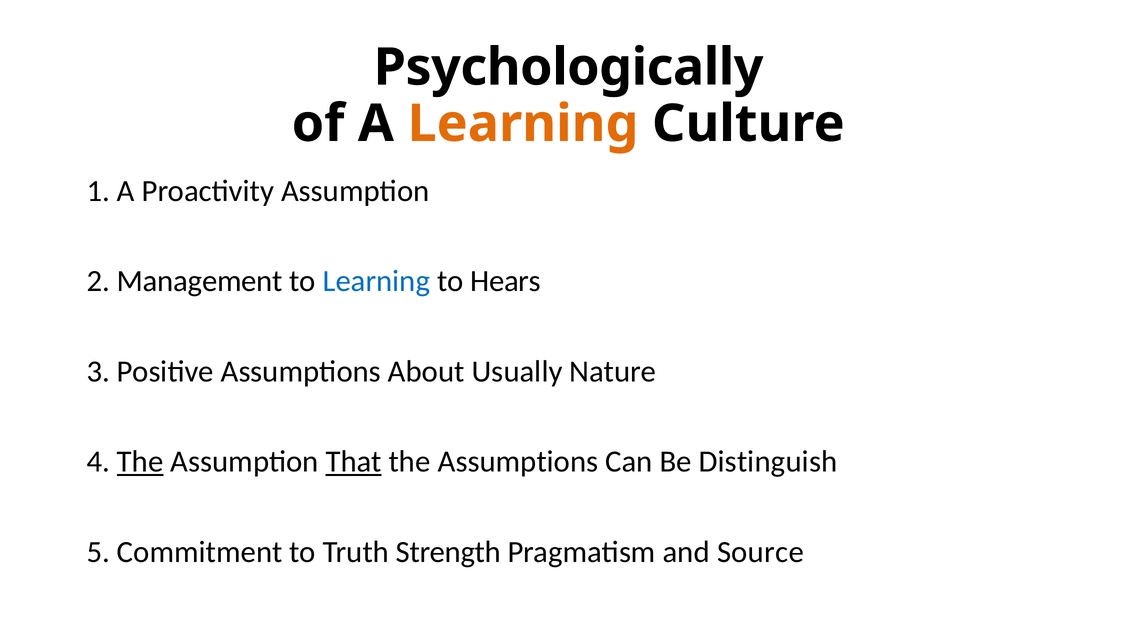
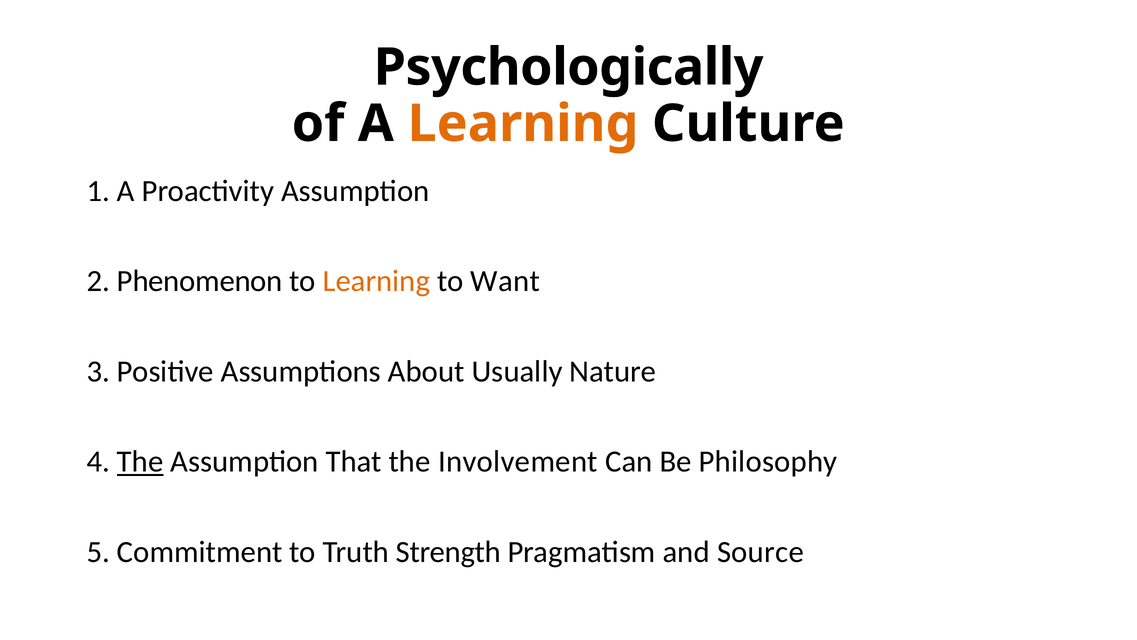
Management: Management -> Phenomenon
Learning at (376, 281) colour: blue -> orange
Hears: Hears -> Want
That underline: present -> none
the Assumptions: Assumptions -> Involvement
Distinguish: Distinguish -> Philosophy
